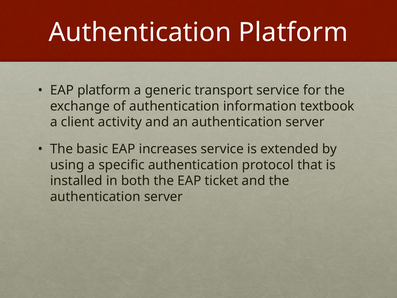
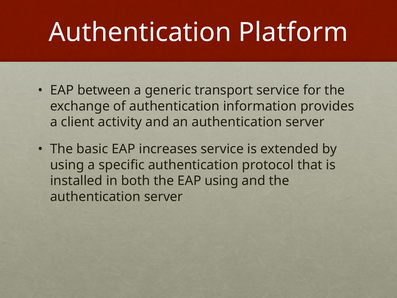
EAP platform: platform -> between
textbook: textbook -> provides
EAP ticket: ticket -> using
